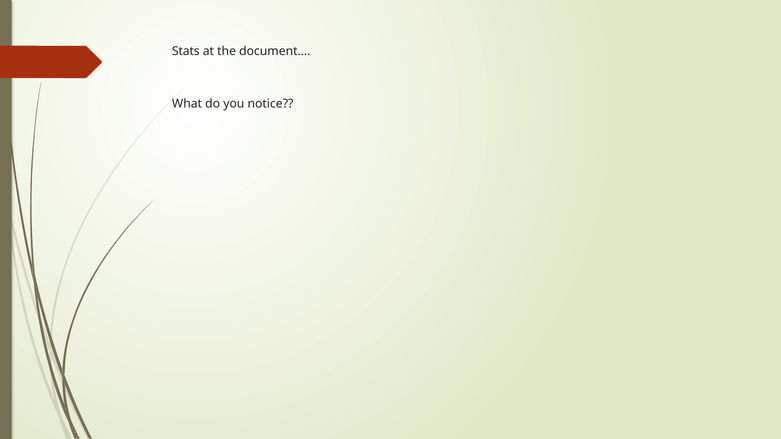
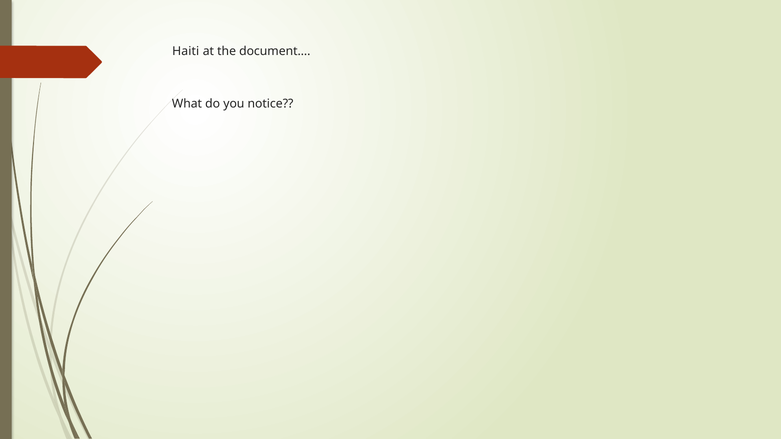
Stats: Stats -> Haiti
